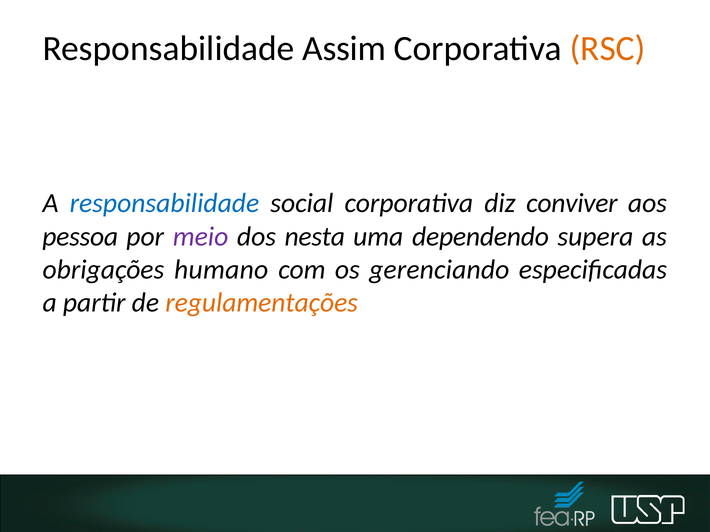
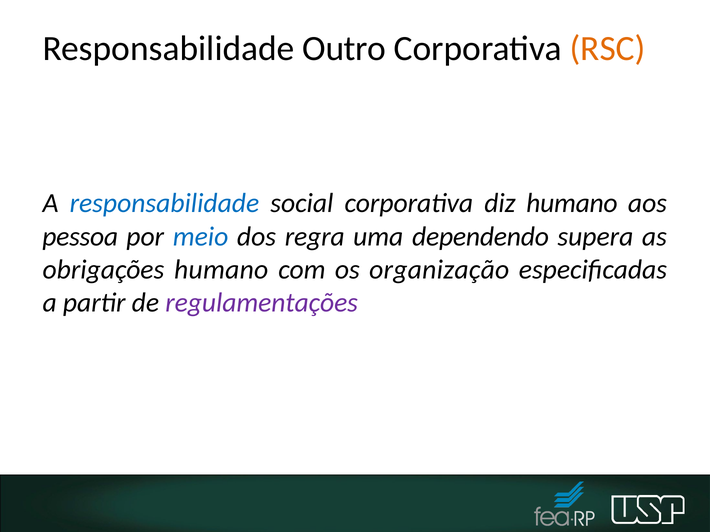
Assim: Assim -> Outro
diz conviver: conviver -> humano
meio colour: purple -> blue
nesta: nesta -> regra
gerenciando: gerenciando -> organização
regulamentações colour: orange -> purple
